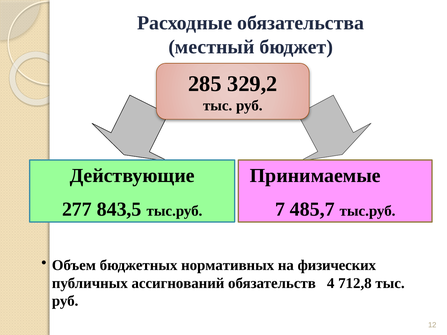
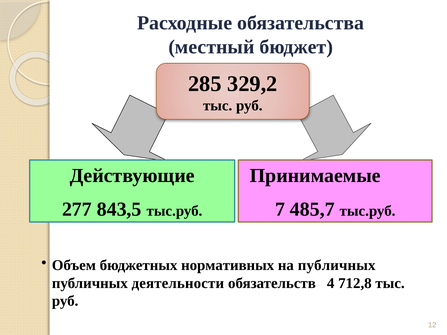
на физических: физических -> публичных
ассигнований: ассигнований -> деятельности
